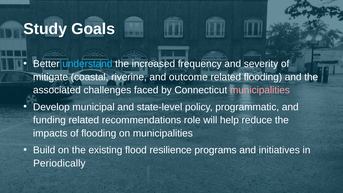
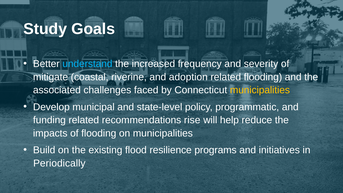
outcome: outcome -> adoption
municipalities at (260, 90) colour: pink -> yellow
role: role -> rise
